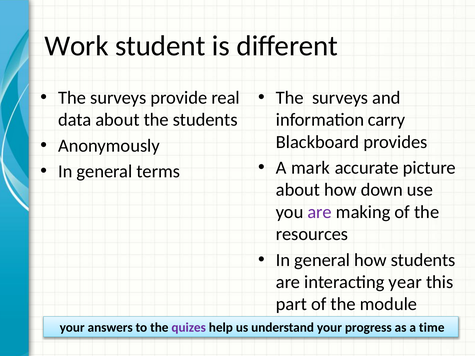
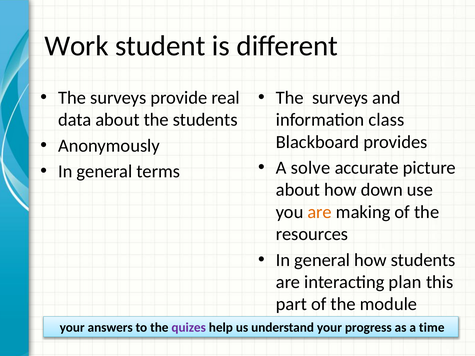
carry: carry -> class
mark: mark -> solve
are at (320, 212) colour: purple -> orange
year: year -> plan
